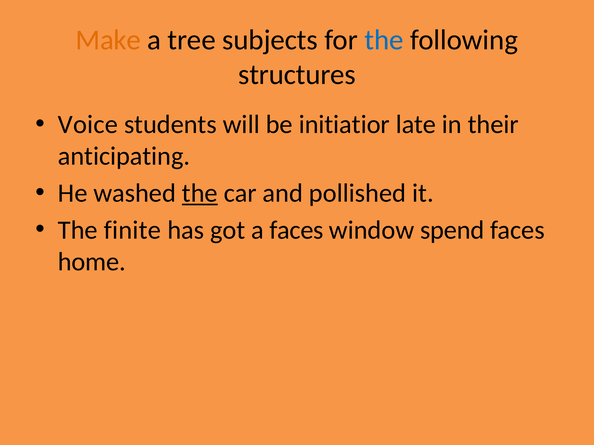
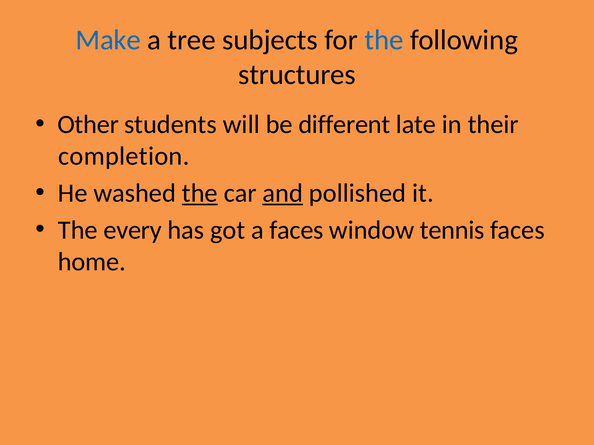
Make colour: orange -> blue
Voice: Voice -> Other
initiatior: initiatior -> different
anticipating: anticipating -> completion
and underline: none -> present
finite: finite -> every
spend: spend -> tennis
